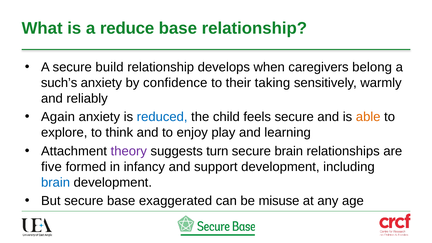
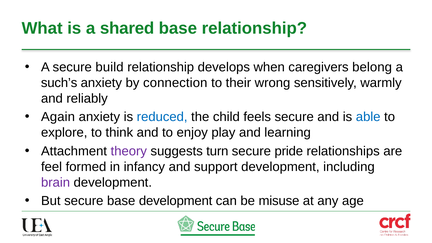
reduce: reduce -> shared
confidence: confidence -> connection
taking: taking -> wrong
able colour: orange -> blue
secure brain: brain -> pride
five: five -> feel
brain at (56, 182) colour: blue -> purple
base exaggerated: exaggerated -> development
